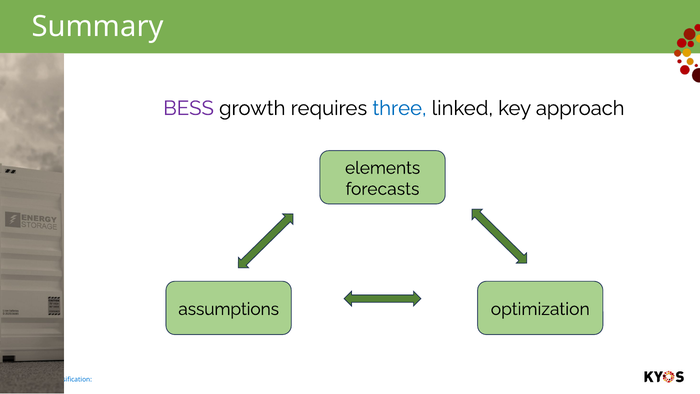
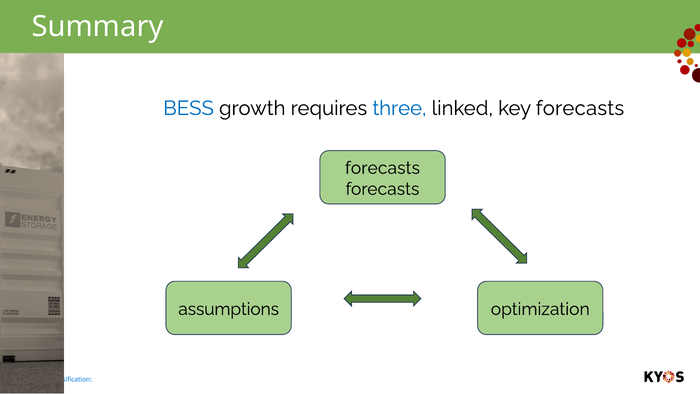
BESS colour: purple -> blue
key approach: approach -> forecasts
elements at (383, 168): elements -> forecasts
